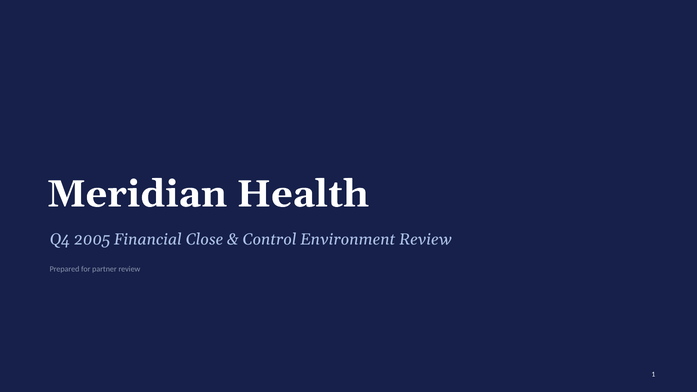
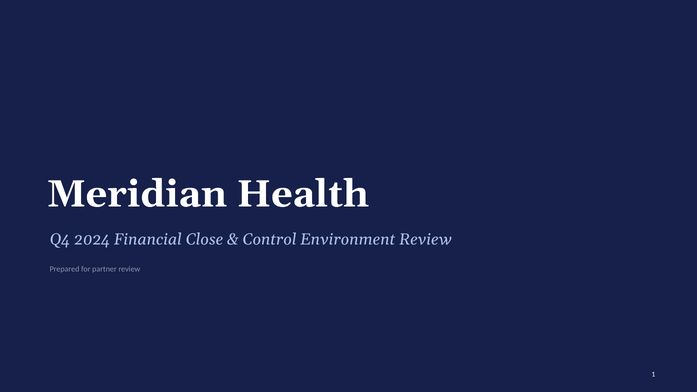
2005: 2005 -> 2024
